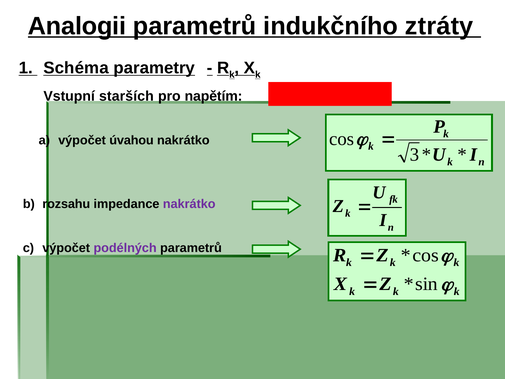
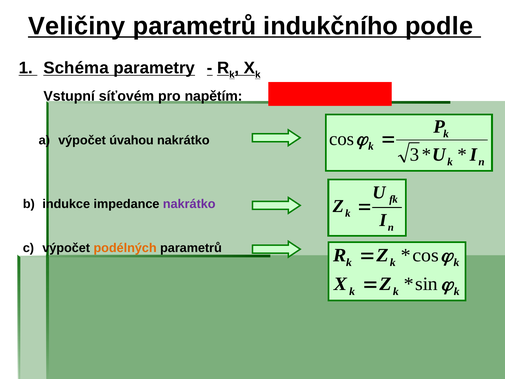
Analogii: Analogii -> Veličiny
ztráty: ztráty -> podle
starších: starších -> síťovém
rozsahu: rozsahu -> indukce
podélných colour: purple -> orange
